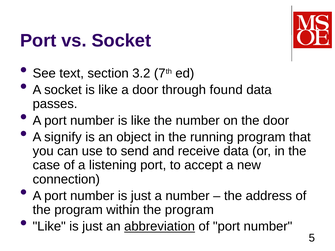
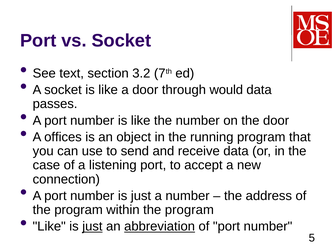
found: found -> would
signify: signify -> offices
just at (92, 227) underline: none -> present
